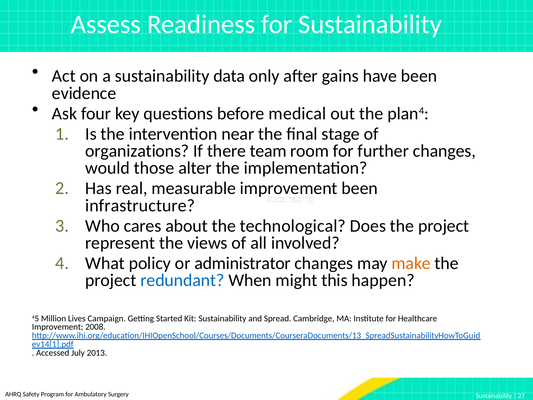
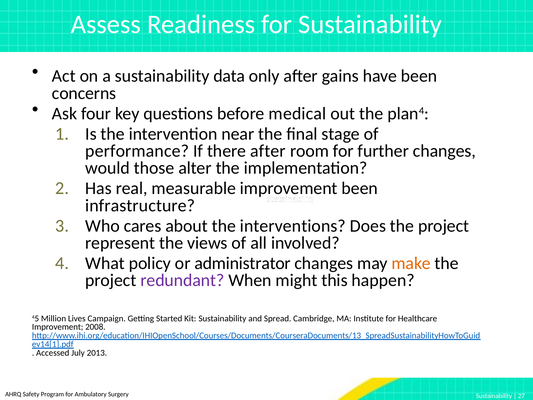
evidence: evidence -> concerns
organizations: organizations -> performance
there team: team -> after
technological: technological -> interventions
redundant colour: blue -> purple
